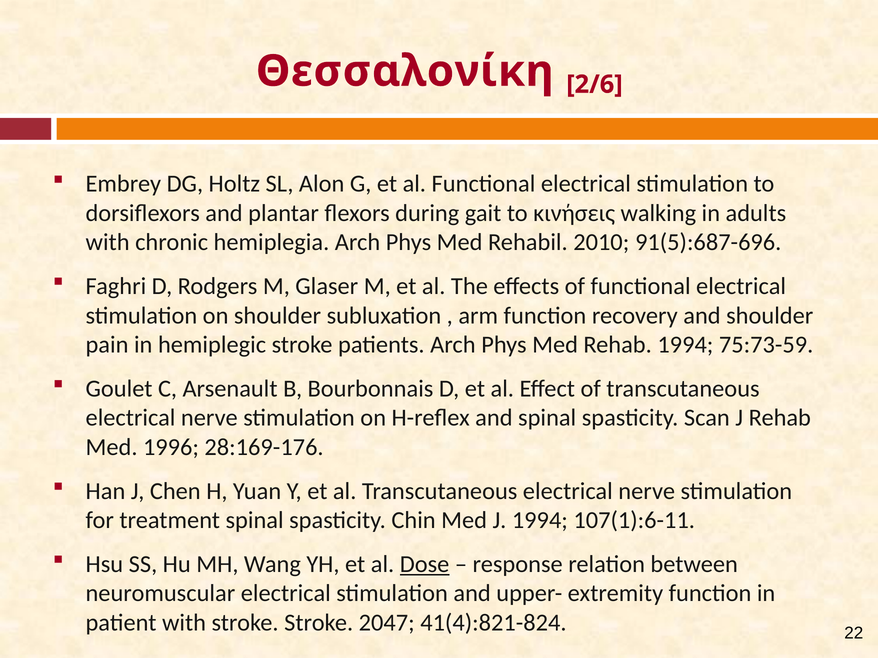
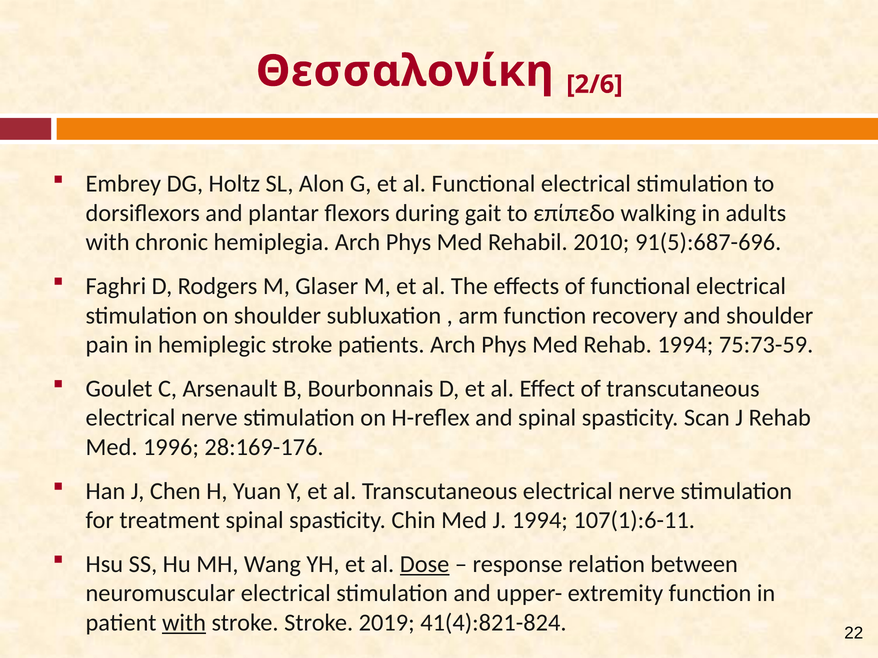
κινήσεις: κινήσεις -> επίπεδο
with at (184, 623) underline: none -> present
2047: 2047 -> 2019
